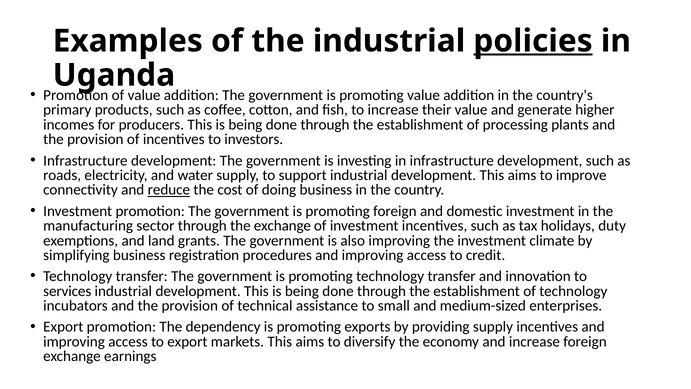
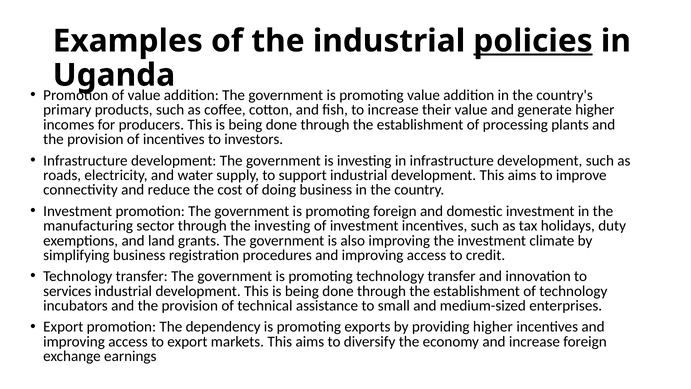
reduce underline: present -> none
the exchange: exchange -> investing
providing supply: supply -> higher
